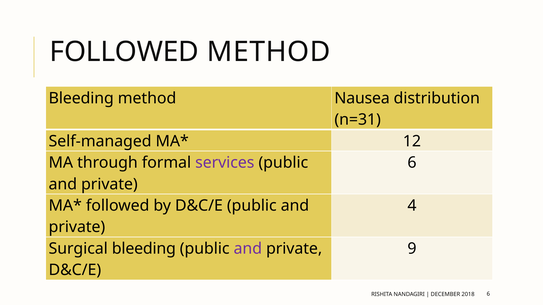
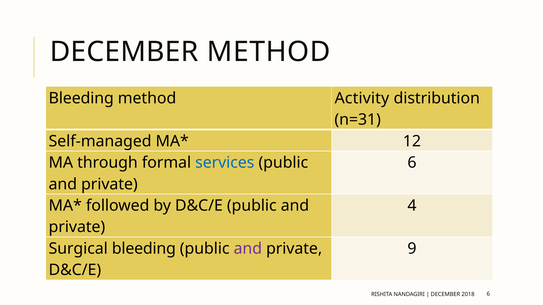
FOLLOWED at (124, 52): FOLLOWED -> DECEMBER
Nausea: Nausea -> Activity
services colour: purple -> blue
